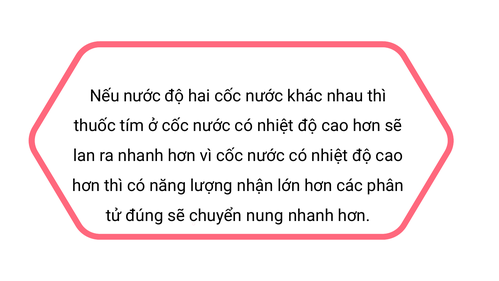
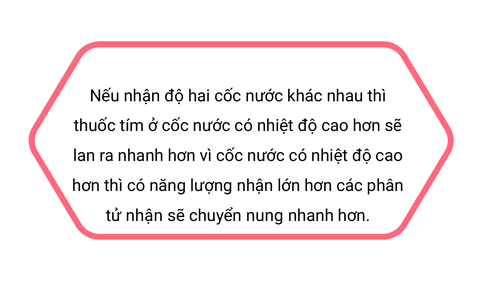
Nếu nước: nước -> nhận
tử đúng: đúng -> nhận
